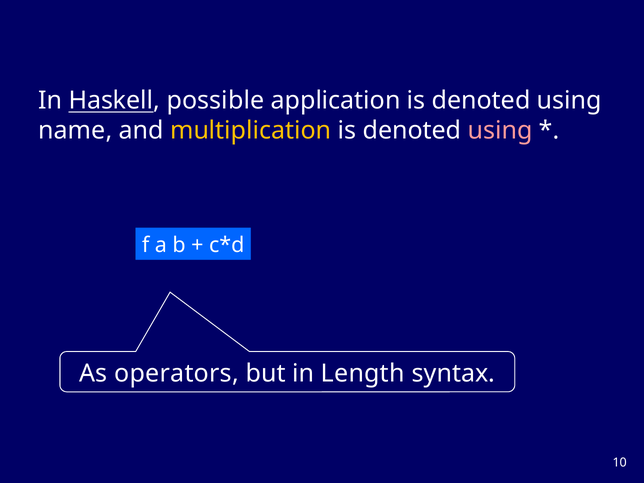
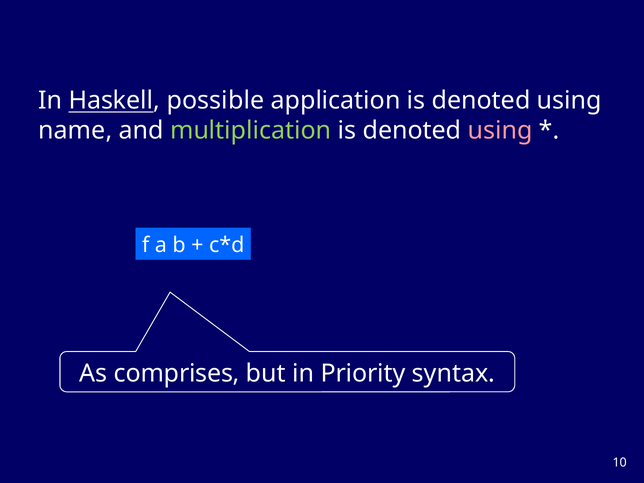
multiplication colour: yellow -> light green
operators: operators -> comprises
Length: Length -> Priority
